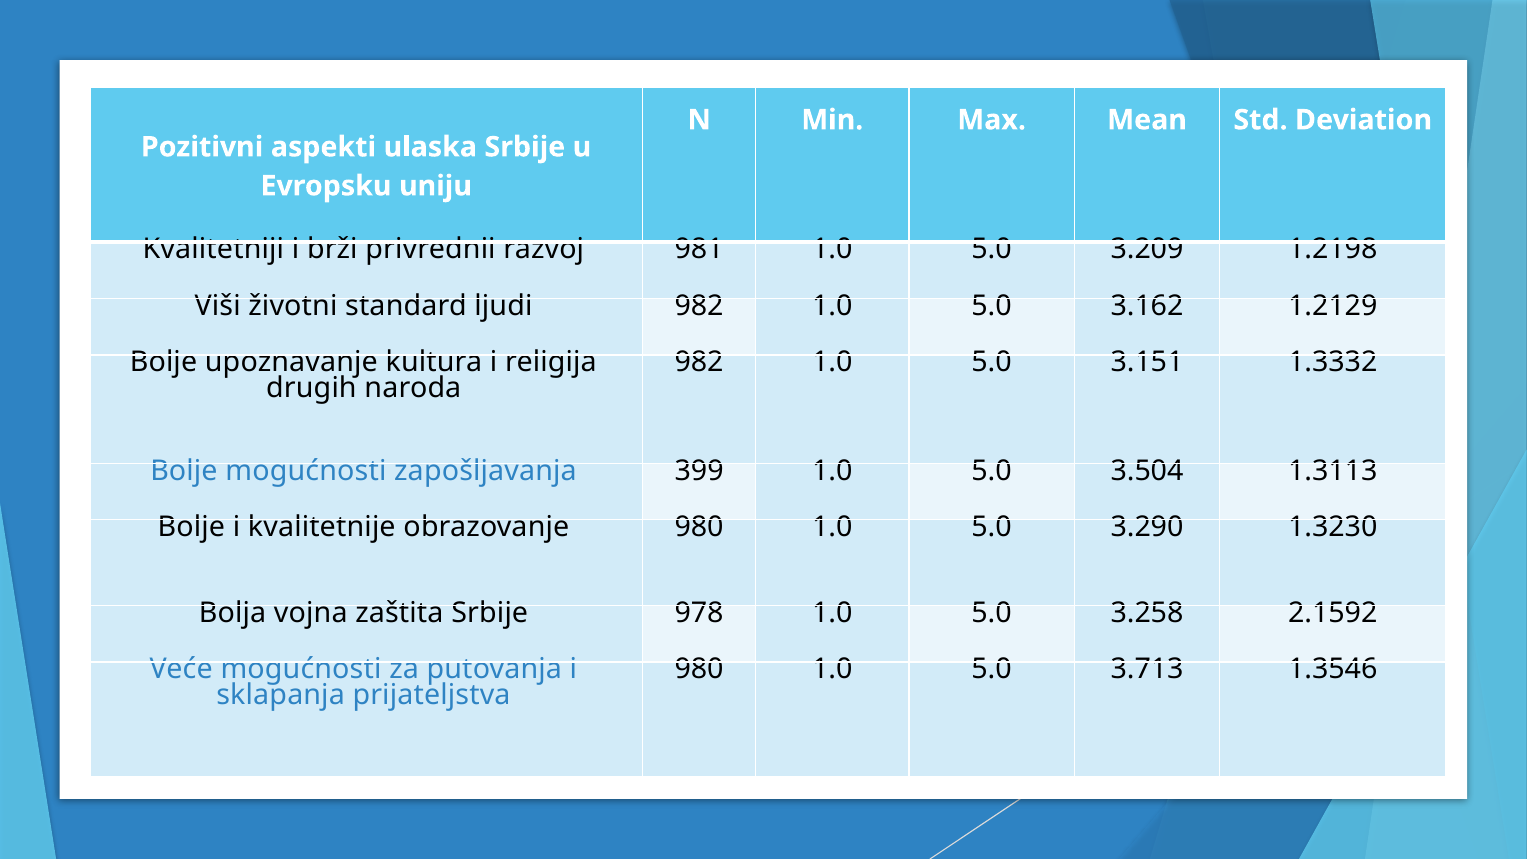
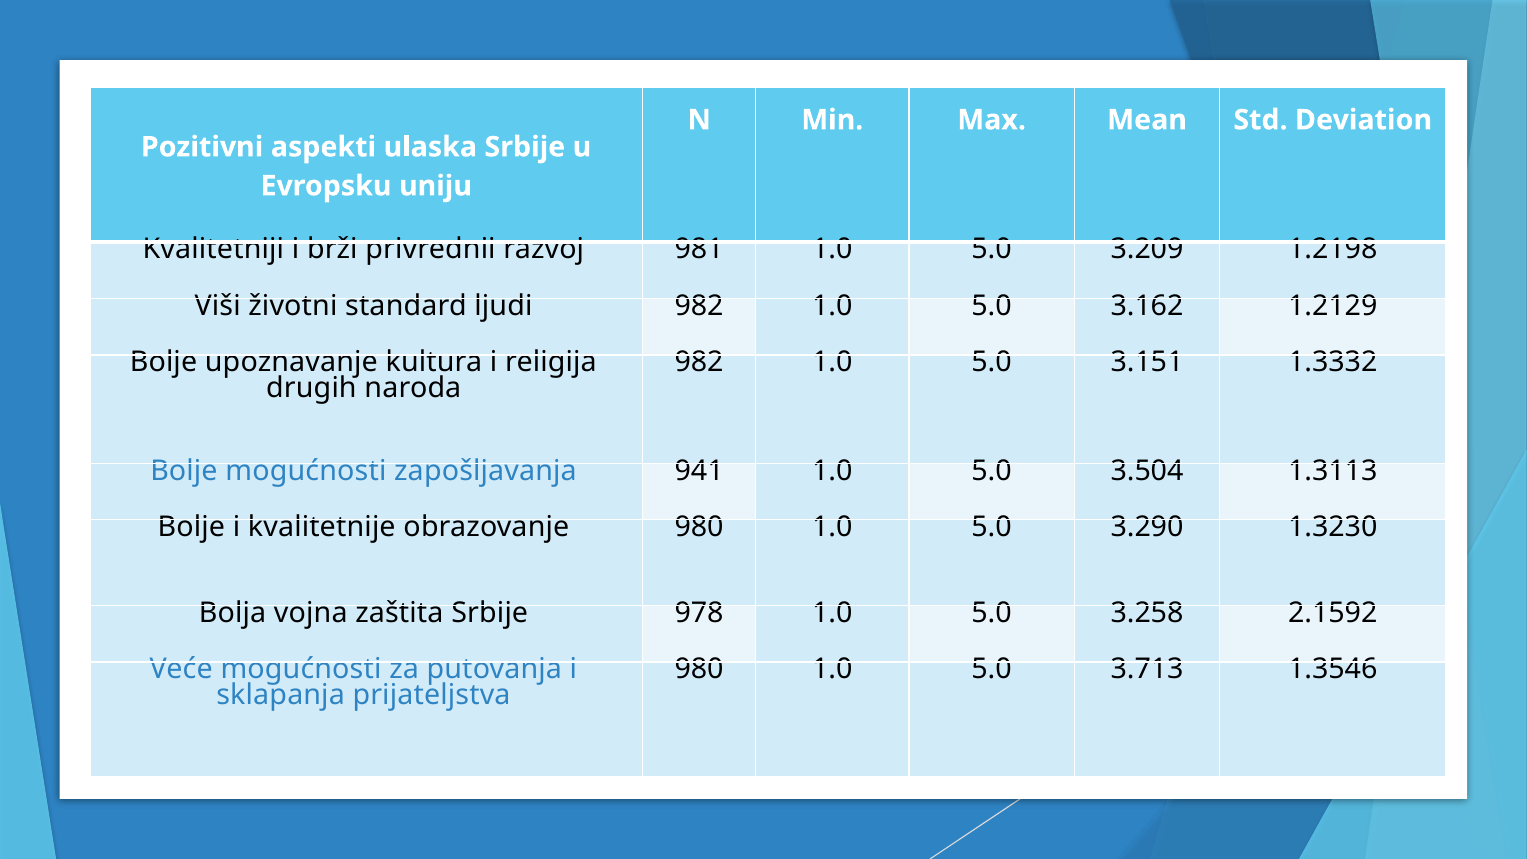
399: 399 -> 941
